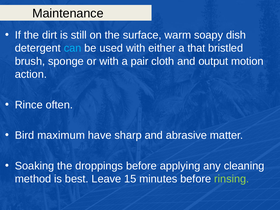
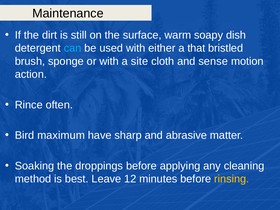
pair: pair -> site
output: output -> sense
15: 15 -> 12
rinsing colour: light green -> yellow
